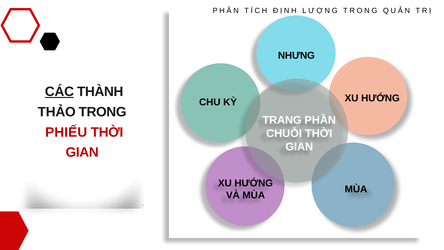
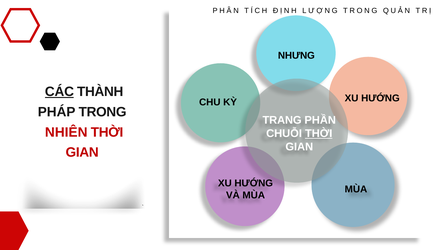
THẢO: THẢO -> PHÁP
PHIẾU: PHIẾU -> NHIÊN
THỜI at (319, 133) underline: none -> present
